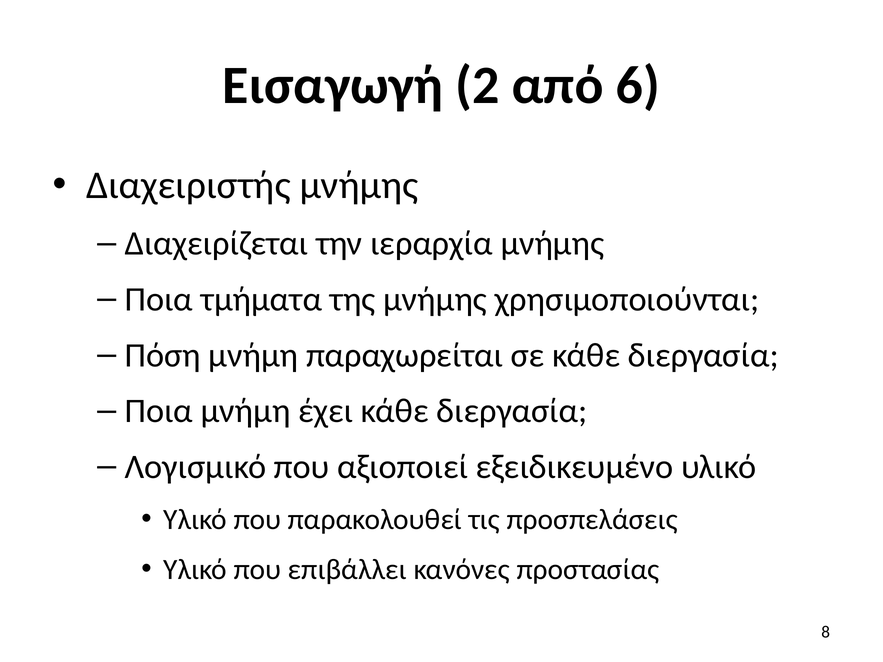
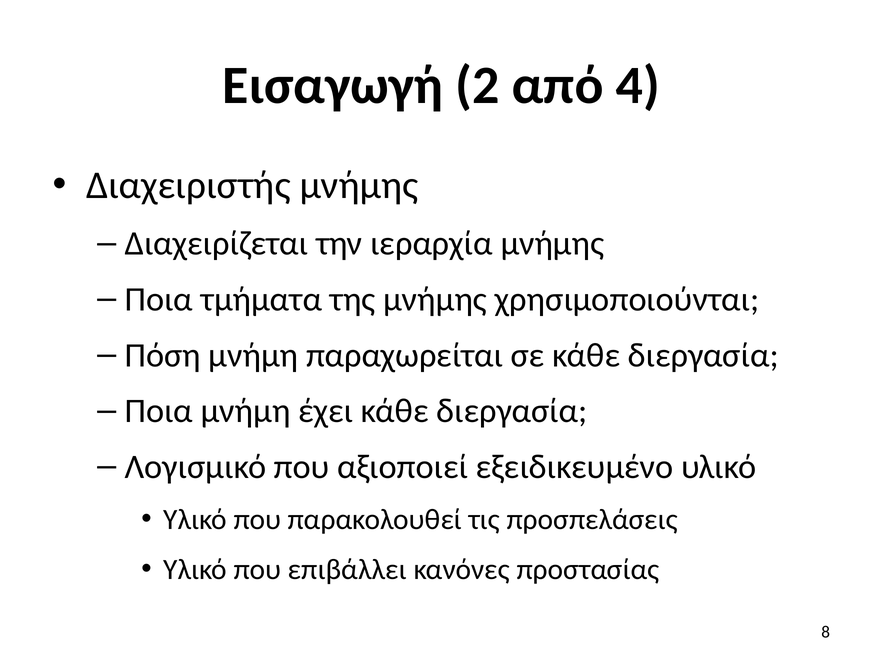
6: 6 -> 4
